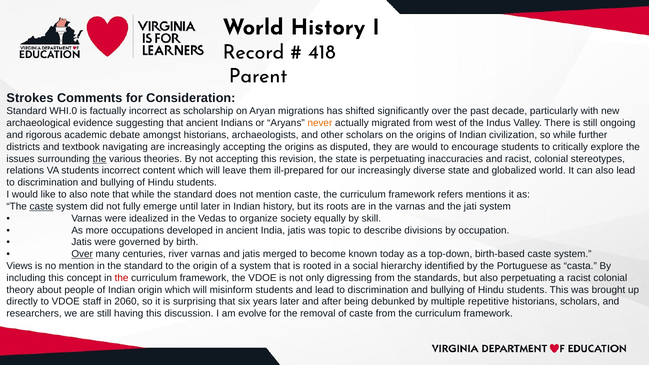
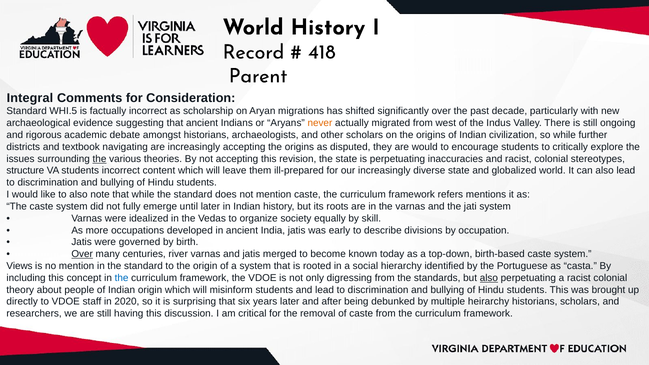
Strokes: Strokes -> Integral
WHI.0: WHI.0 -> WHI.5
relations: relations -> structure
caste at (41, 206) underline: present -> none
topic: topic -> early
the at (122, 278) colour: red -> blue
also at (489, 278) underline: none -> present
2060: 2060 -> 2020
repetitive: repetitive -> heirarchy
evolve: evolve -> critical
